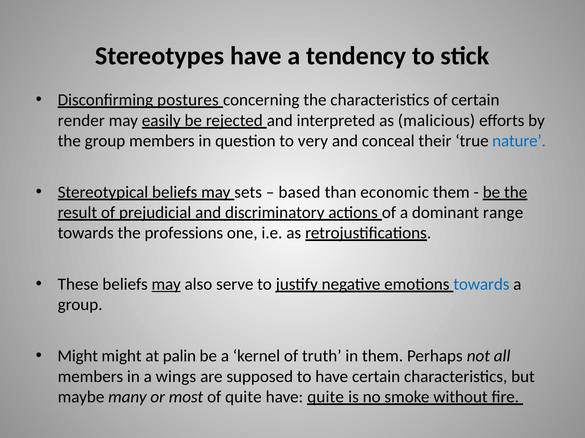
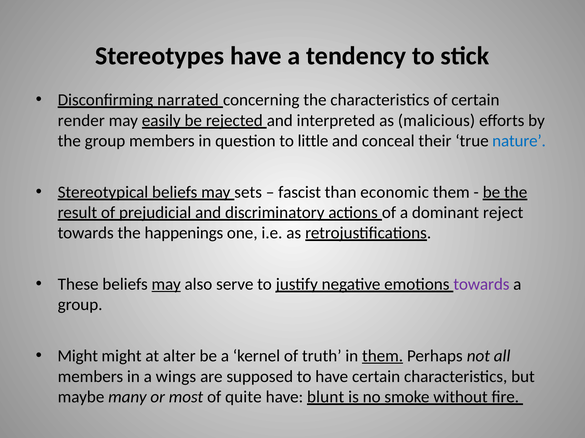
postures: postures -> narrated
very: very -> little
based: based -> fascist
range: range -> reject
professions: professions -> happenings
towards at (481, 285) colour: blue -> purple
palin: palin -> alter
them at (383, 357) underline: none -> present
have quite: quite -> blunt
